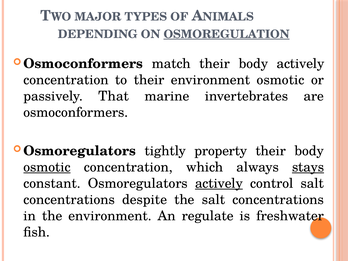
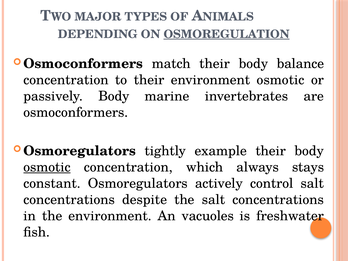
body actively: actively -> balance
passively That: That -> Body
property: property -> example
stays underline: present -> none
actively at (219, 183) underline: present -> none
regulate: regulate -> vacuoles
